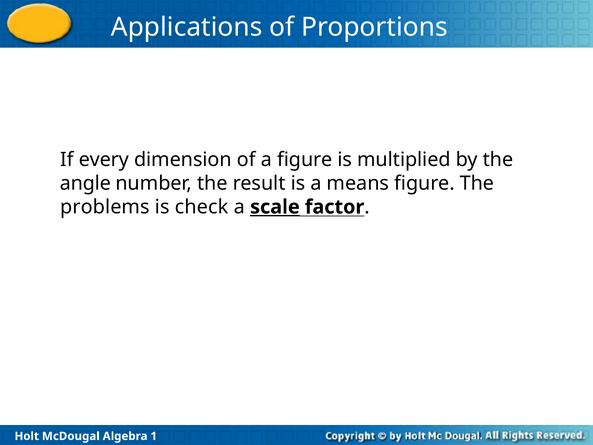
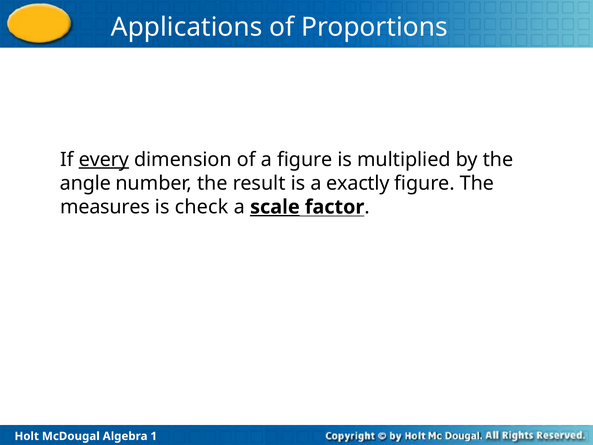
every underline: none -> present
means: means -> exactly
problems: problems -> measures
